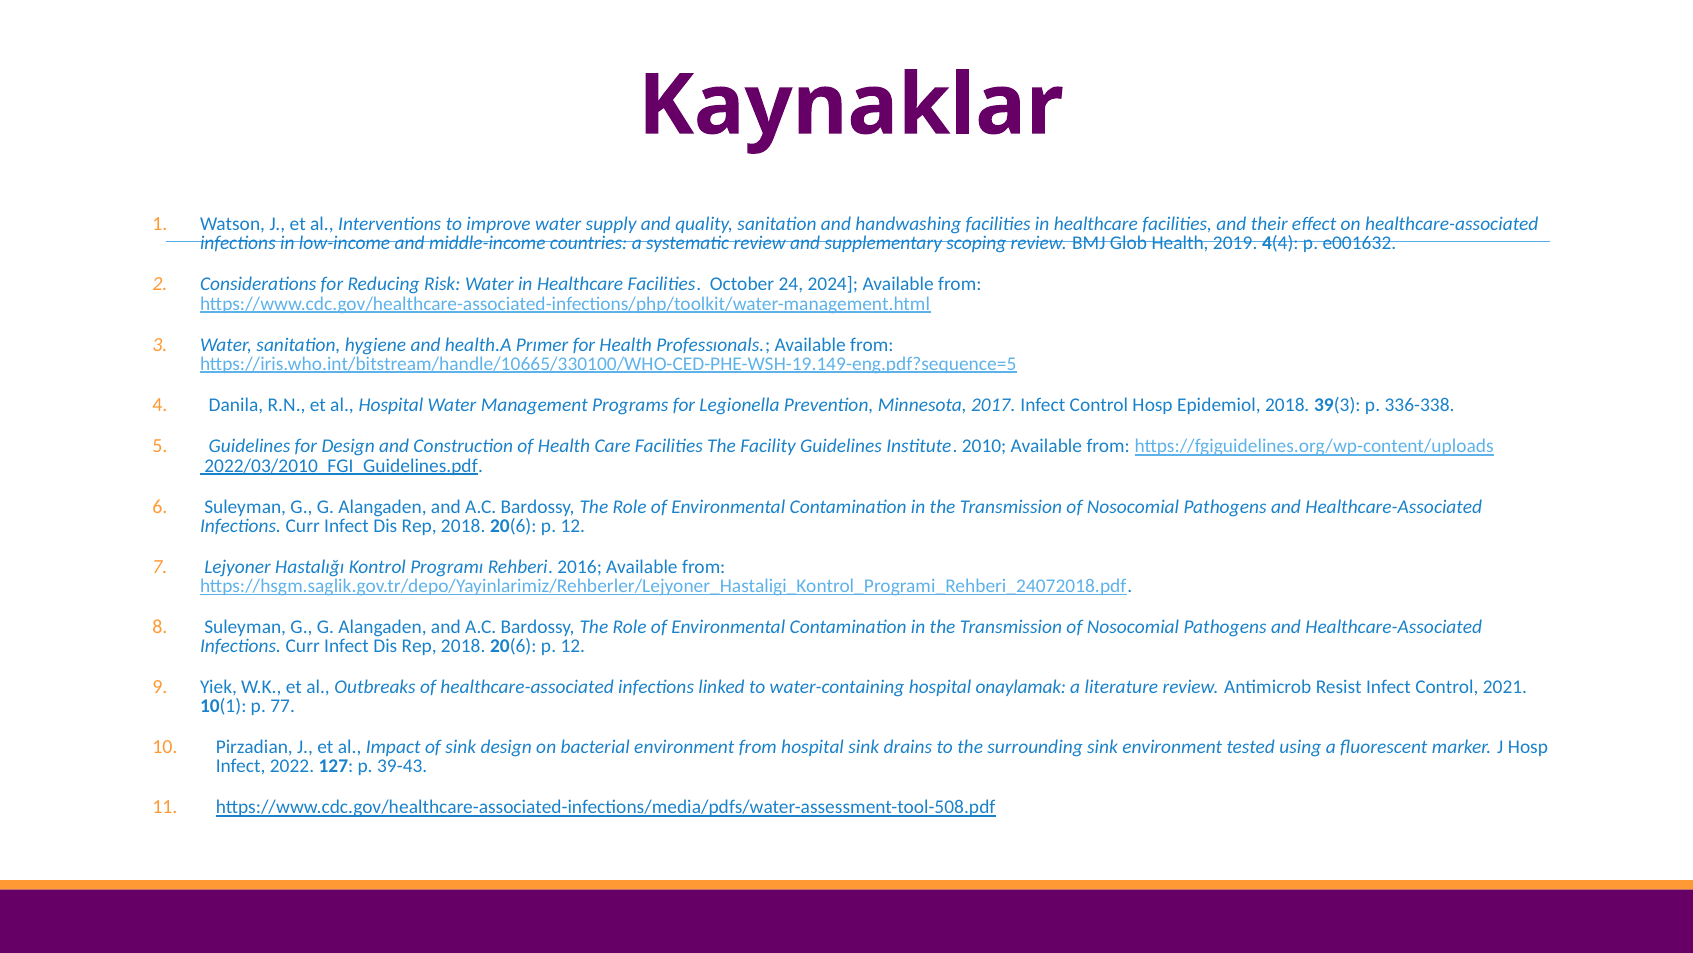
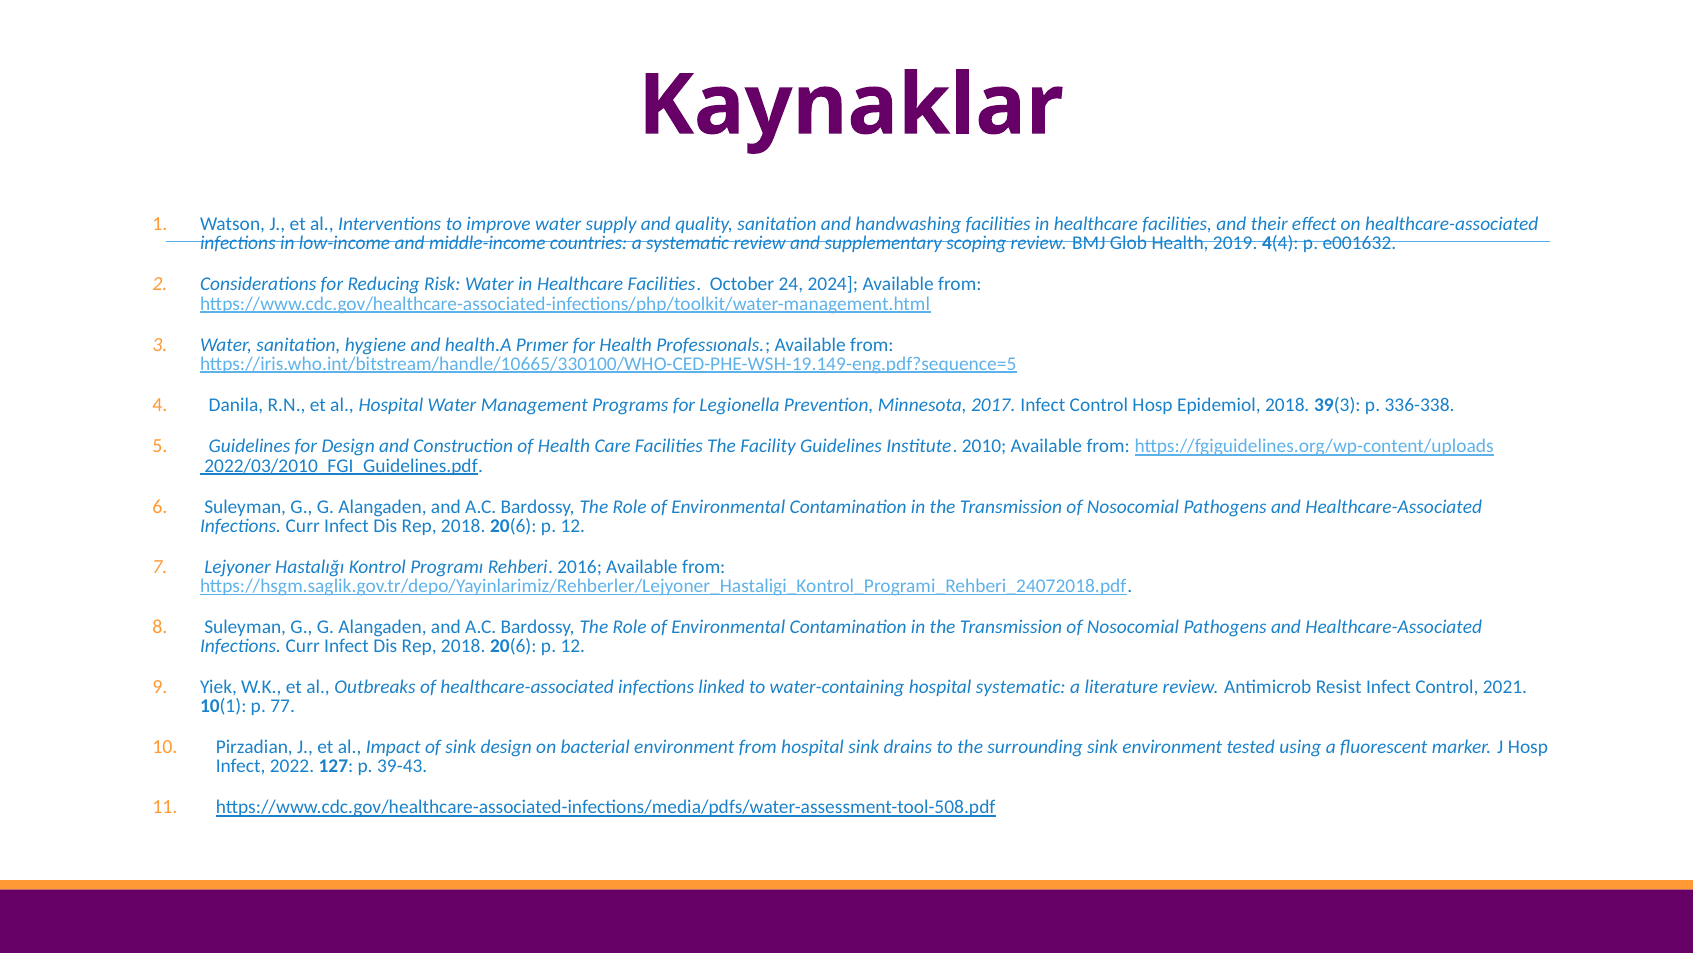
hospital onaylamak: onaylamak -> systematic
